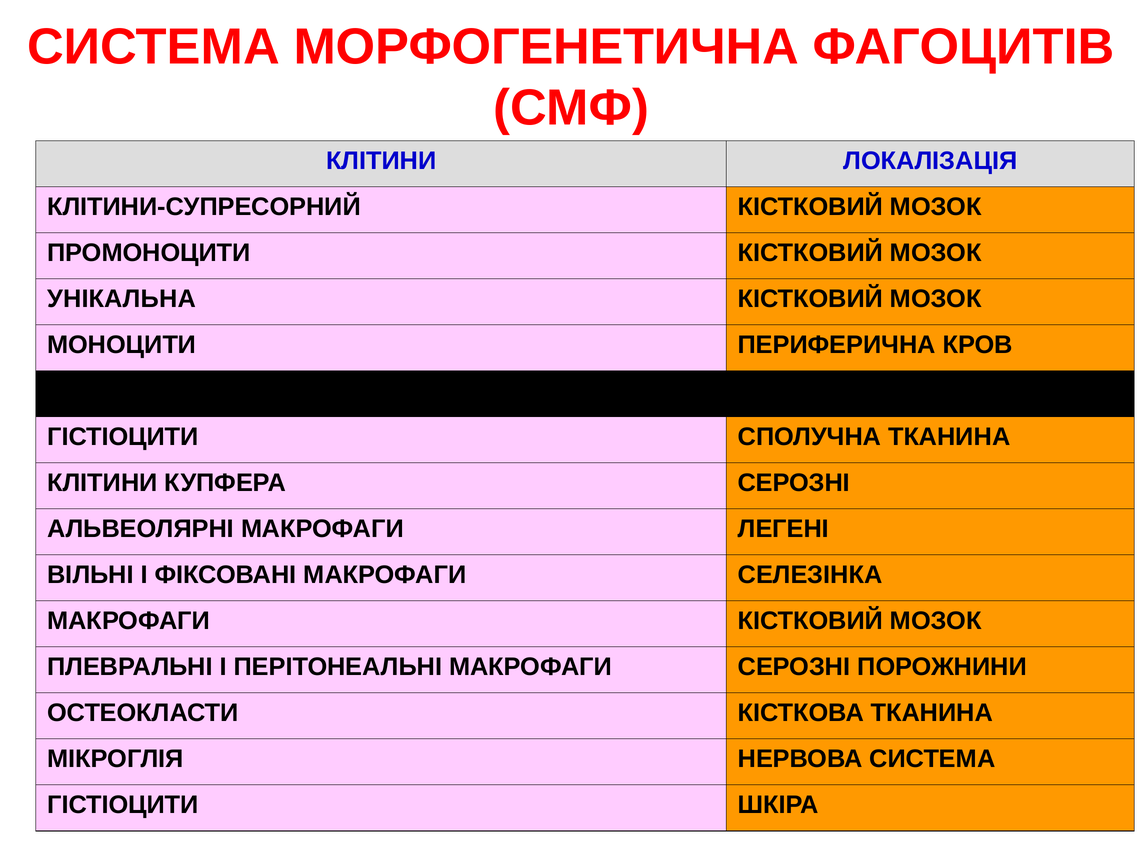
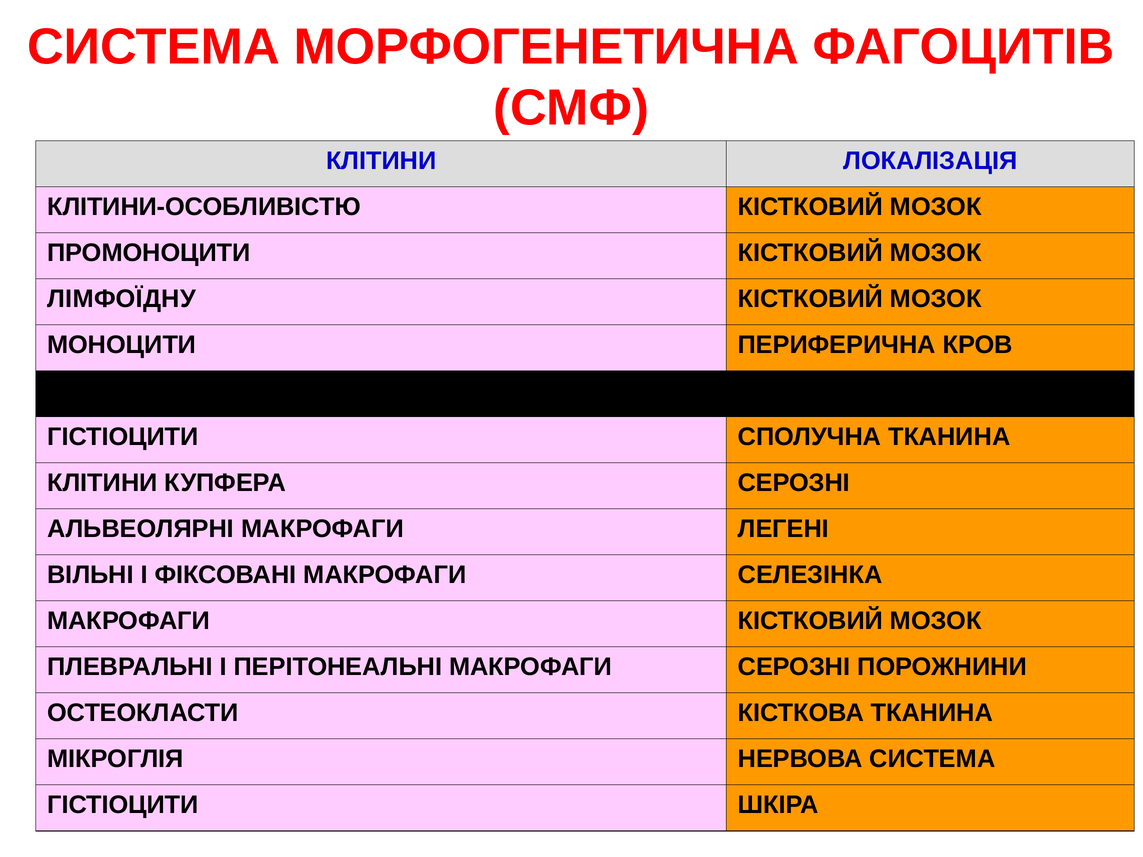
КЛІТИНИ-СУПРЕСОРНИЙ: КЛІТИНИ-СУПРЕСОРНИЙ -> КЛІТИНИ-ОСОБЛИВІСТЮ
УНІКАЛЬНА: УНІКАЛЬНА -> ЛІМФОЇДНУ
